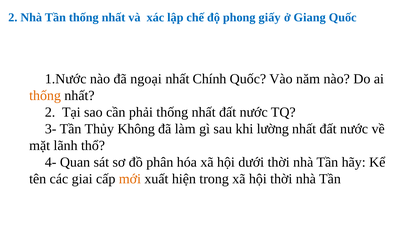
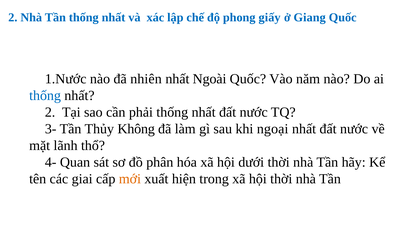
ngoại: ngoại -> nhiên
Chính: Chính -> Ngoài
thống at (45, 96) colour: orange -> blue
lường: lường -> ngoại
